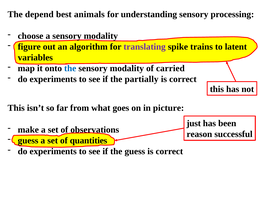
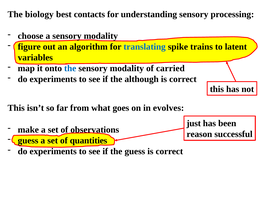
depend: depend -> biology
animals: animals -> contacts
translating colour: purple -> blue
partially: partially -> although
picture: picture -> evolves
